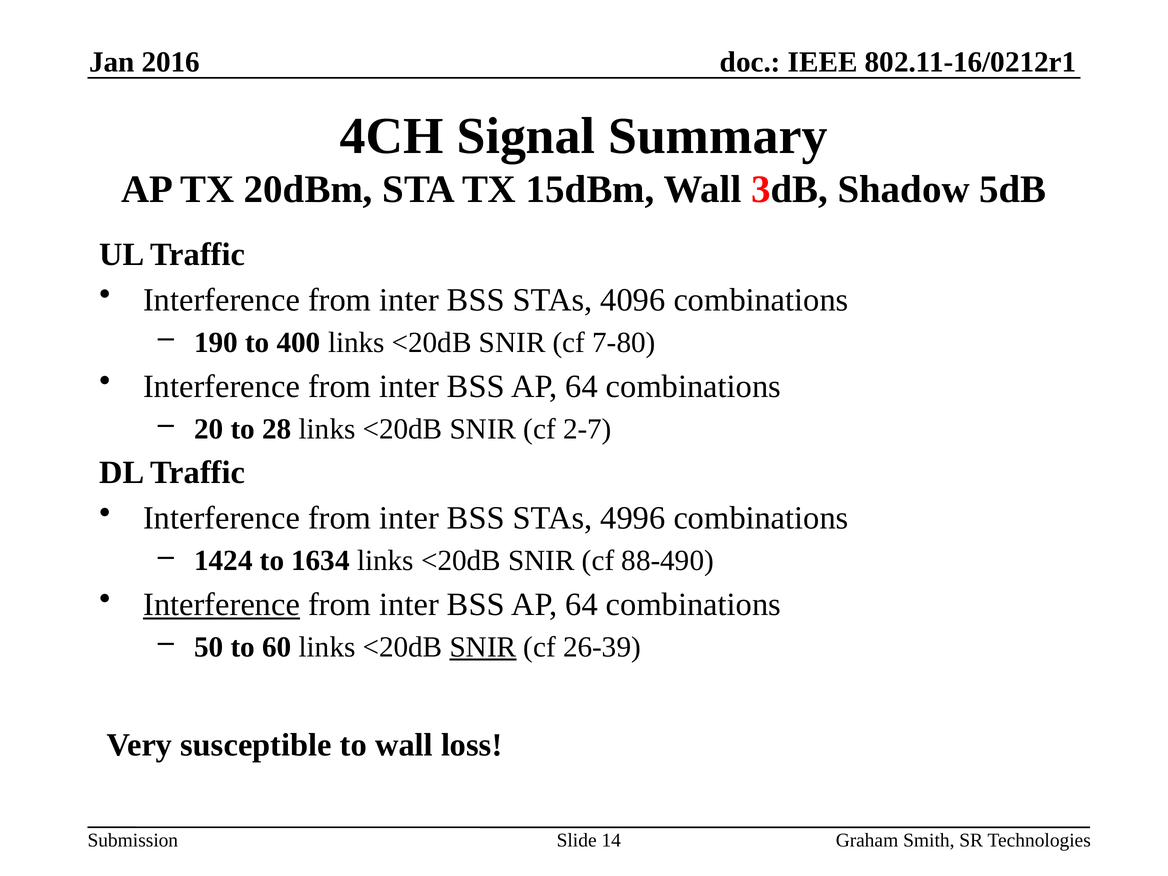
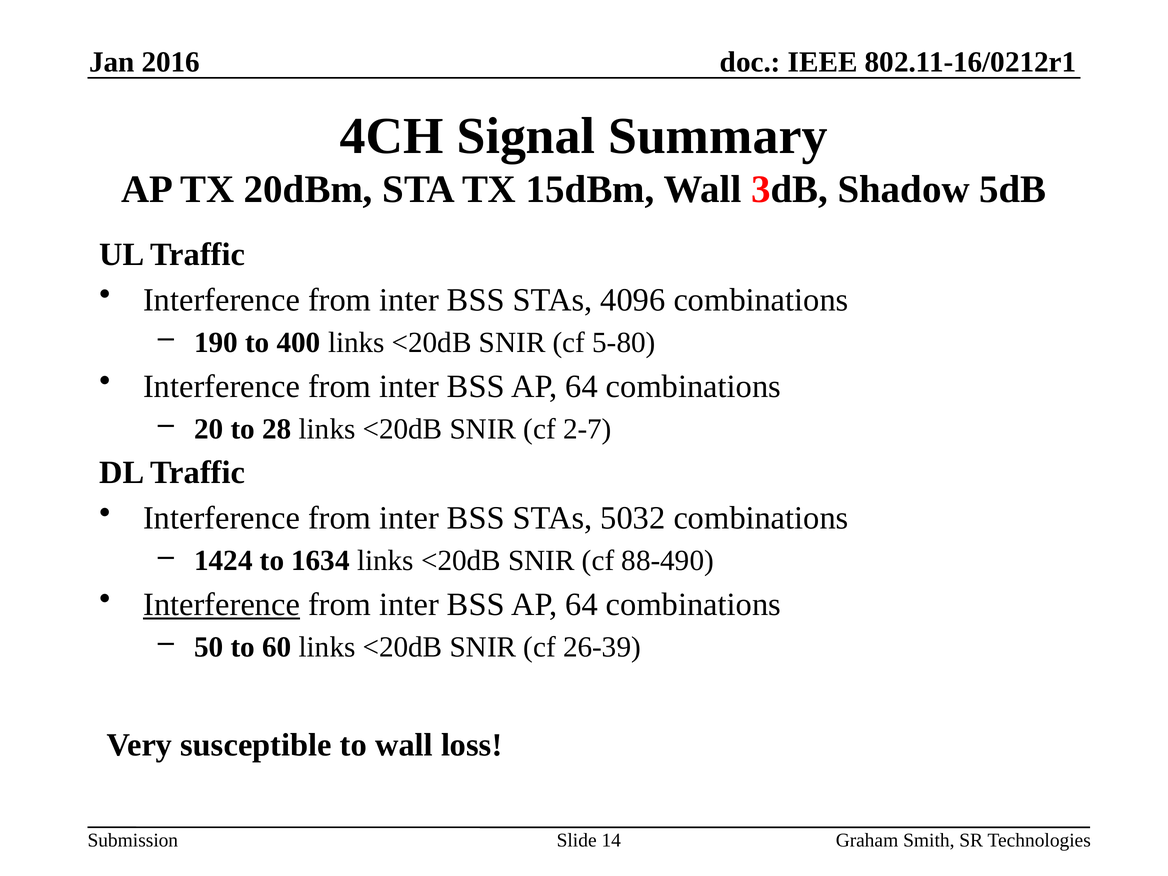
7-80: 7-80 -> 5-80
4996: 4996 -> 5032
SNIR at (483, 647) underline: present -> none
